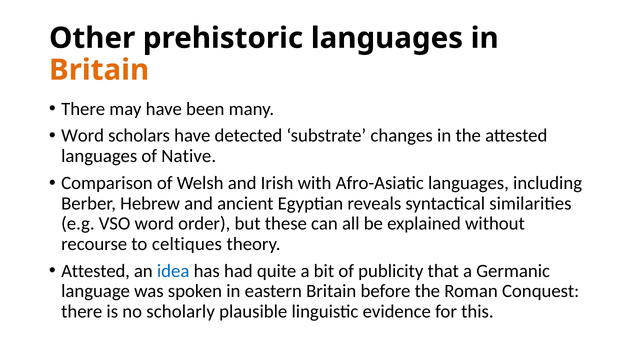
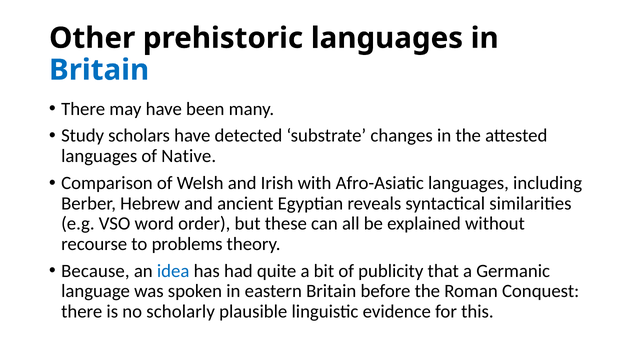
Britain at (99, 70) colour: orange -> blue
Word at (83, 136): Word -> Study
celtiques: celtiques -> problems
Attested at (96, 271): Attested -> Because
